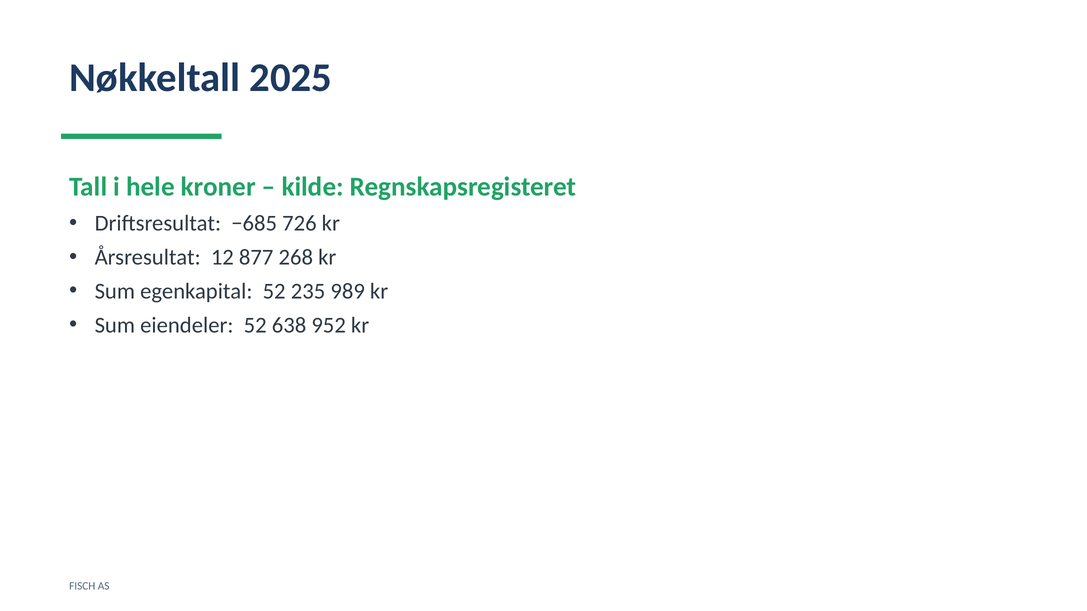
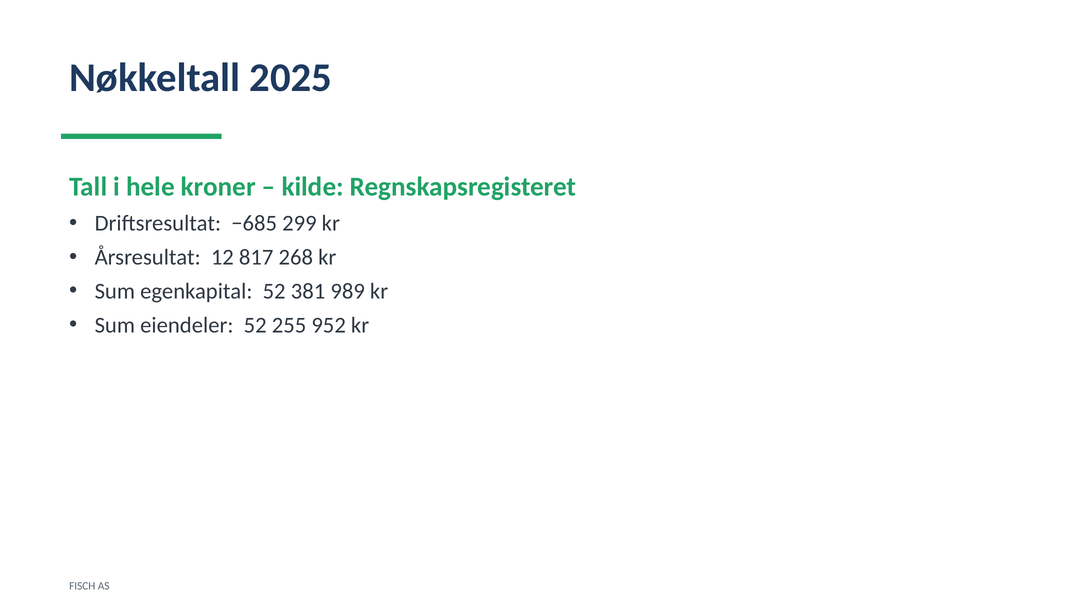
726: 726 -> 299
877: 877 -> 817
235: 235 -> 381
638: 638 -> 255
